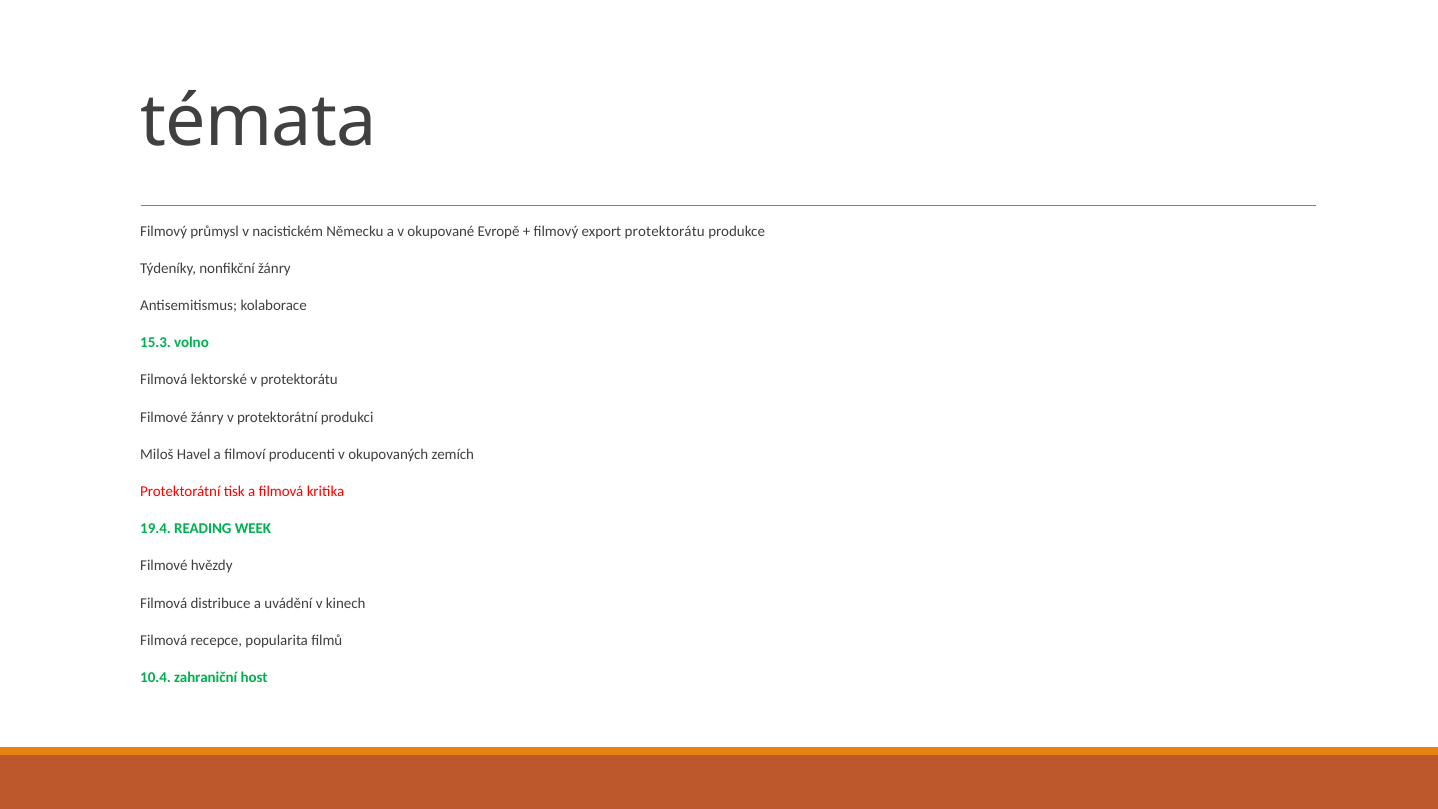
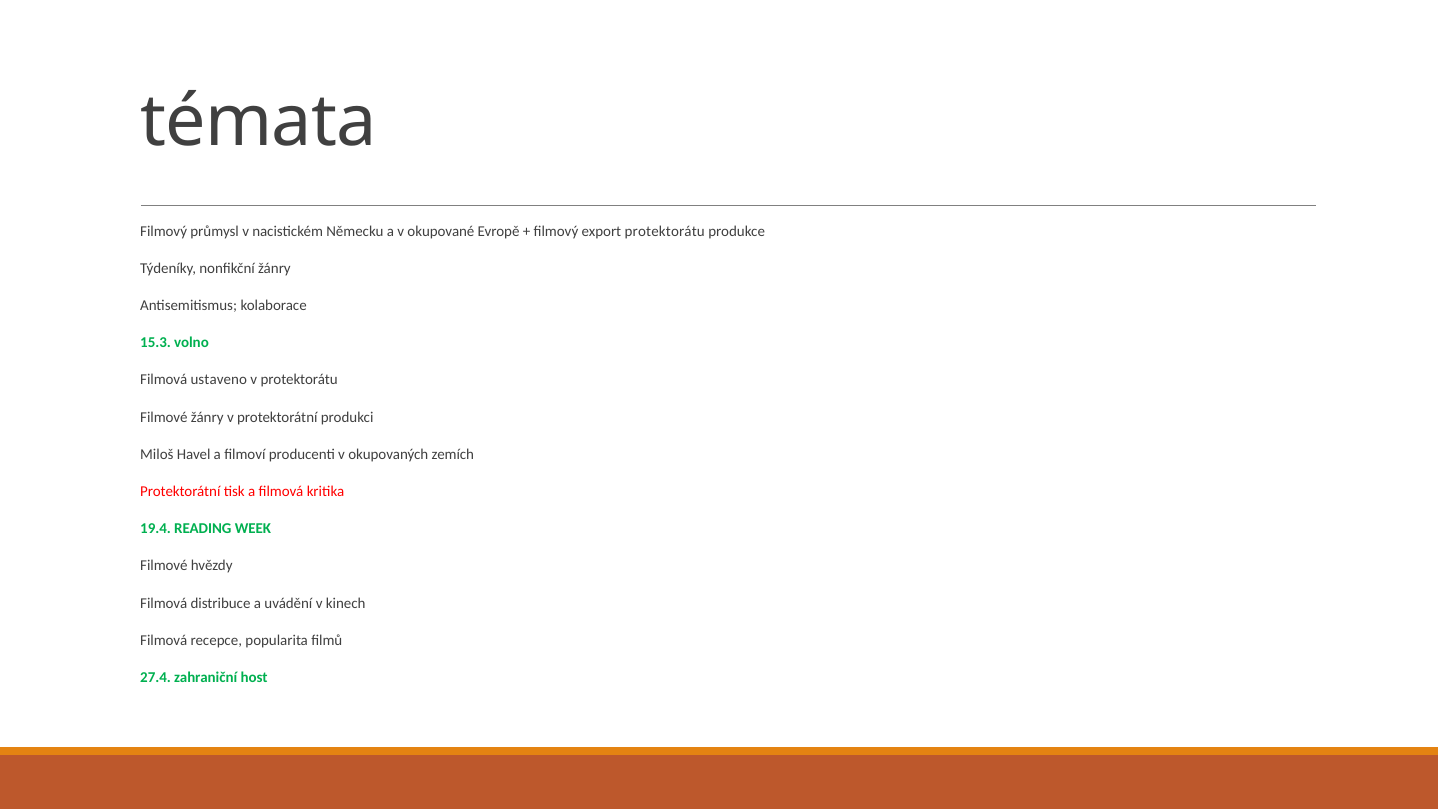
lektorské: lektorské -> ustaveno
10.4: 10.4 -> 27.4
